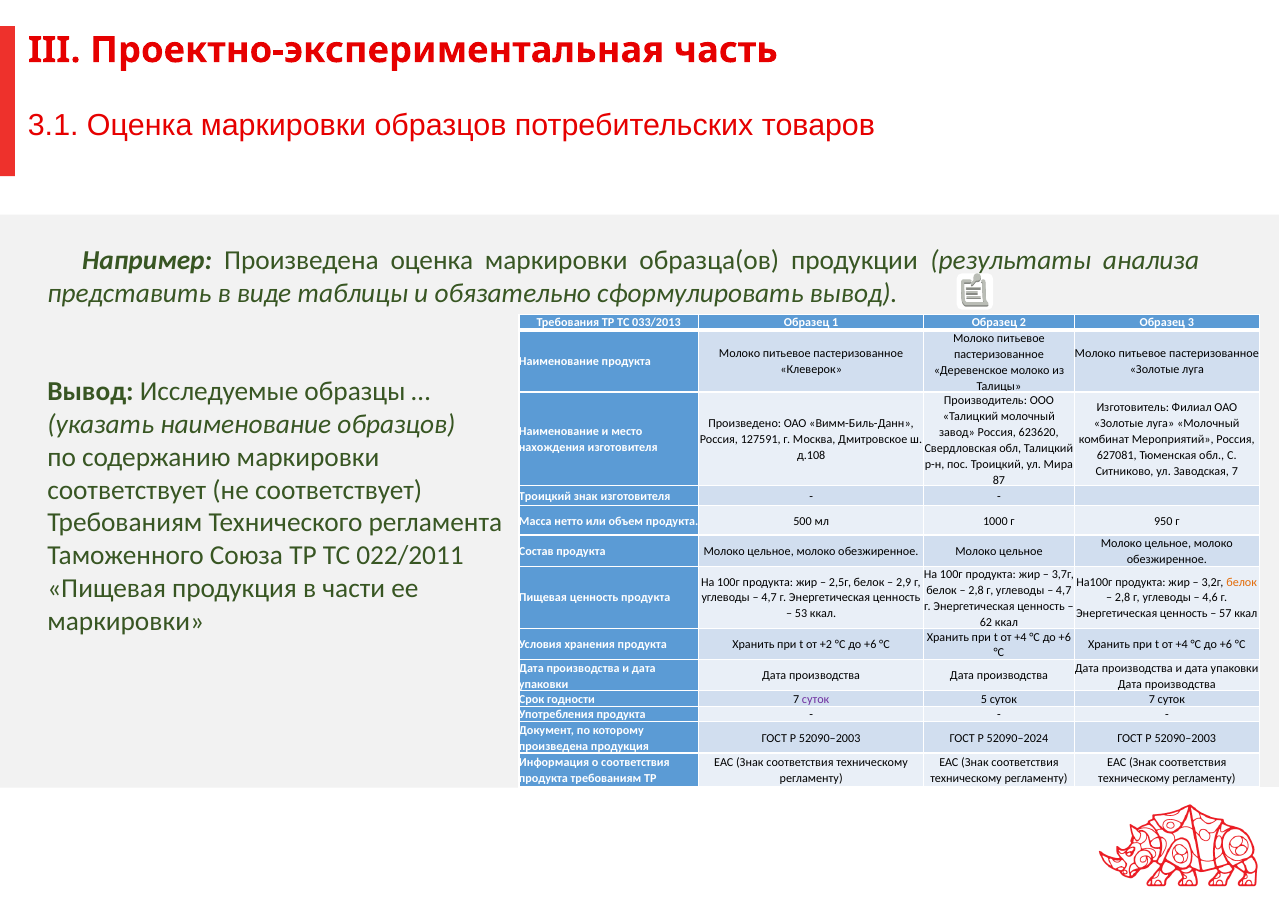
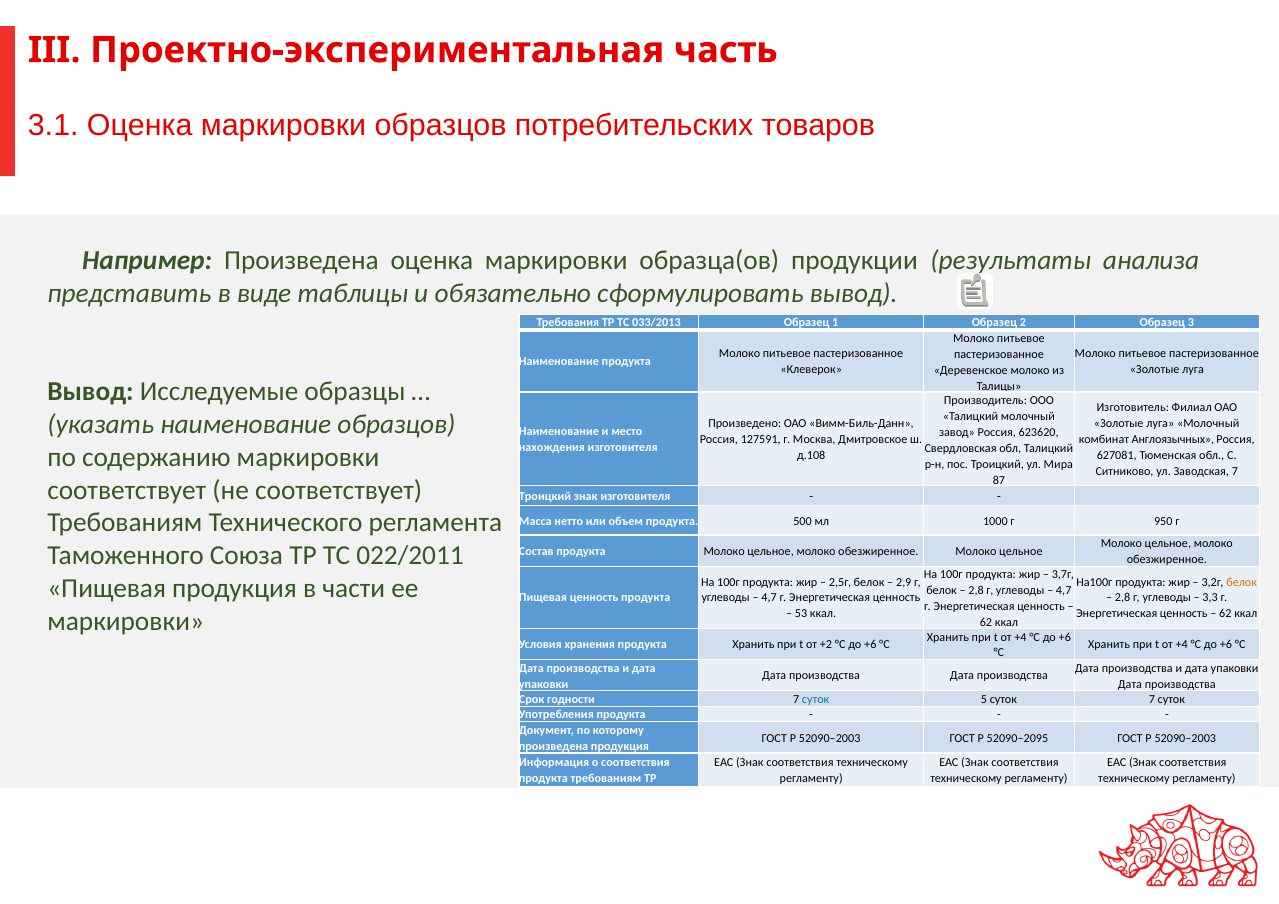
Мероприятий: Мероприятий -> Англоязычных
4,6: 4,6 -> 3,3
57 at (1225, 614): 57 -> 62
суток at (816, 700) colour: purple -> blue
52090–2024: 52090–2024 -> 52090–2095
